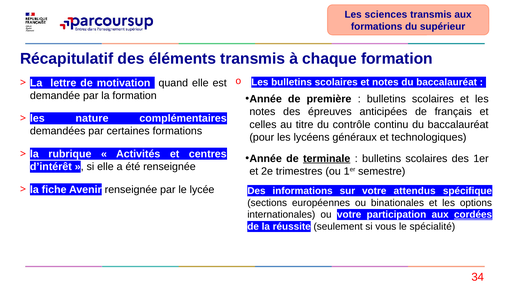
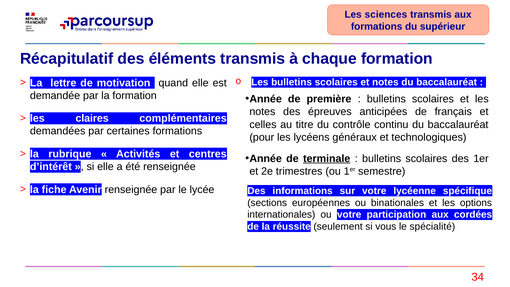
nature: nature -> claires
attendus: attendus -> lycéenne
cordées underline: present -> none
